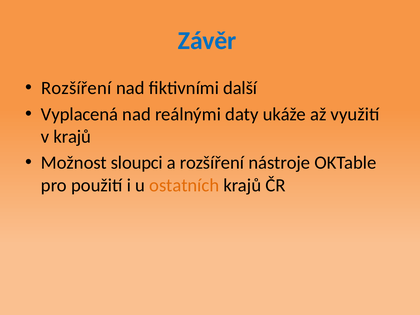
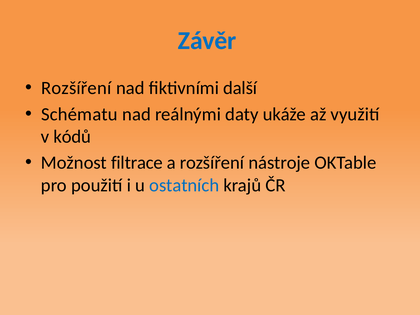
Vyplacená: Vyplacená -> Schématu
v krajů: krajů -> kódů
sloupci: sloupci -> filtrace
ostatních colour: orange -> blue
